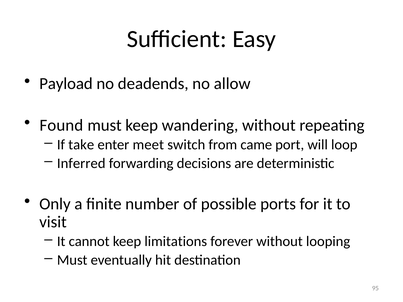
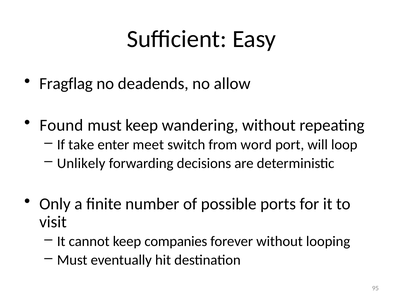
Payload: Payload -> Fragflag
came: came -> word
Inferred: Inferred -> Unlikely
limitations: limitations -> companies
